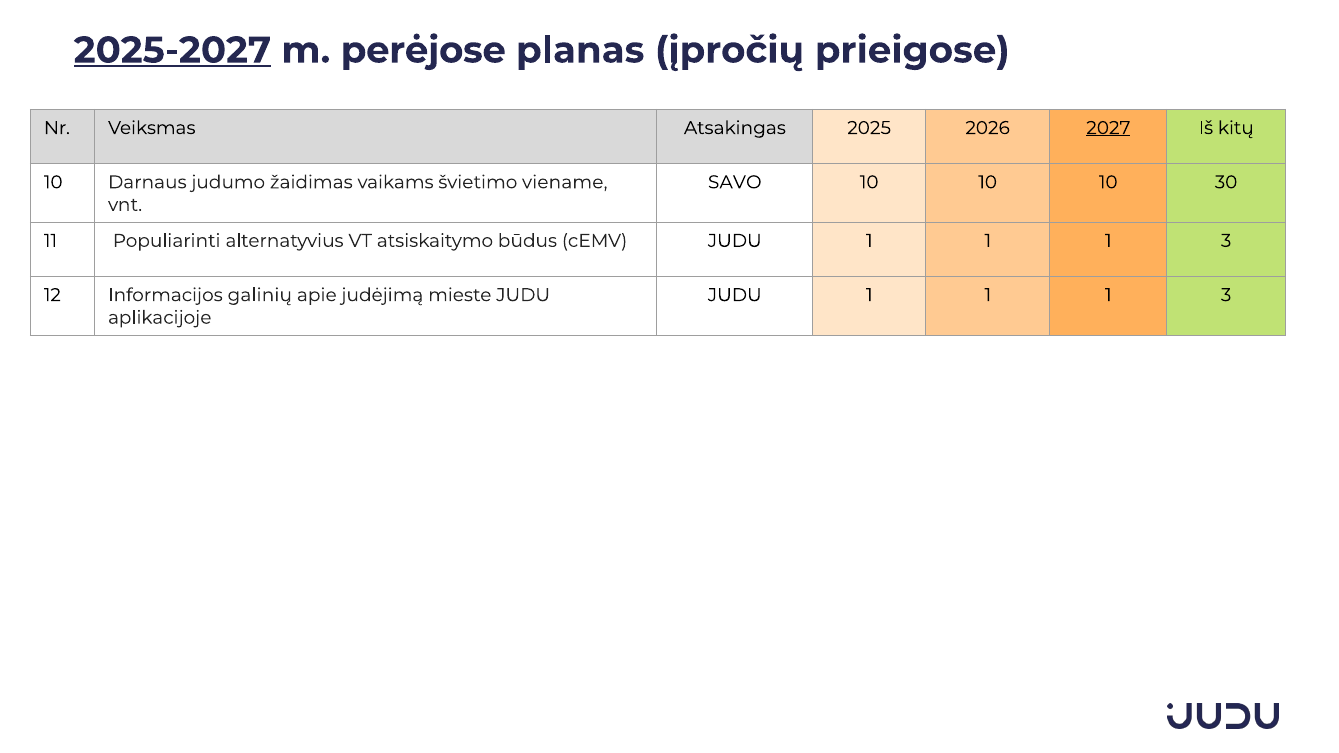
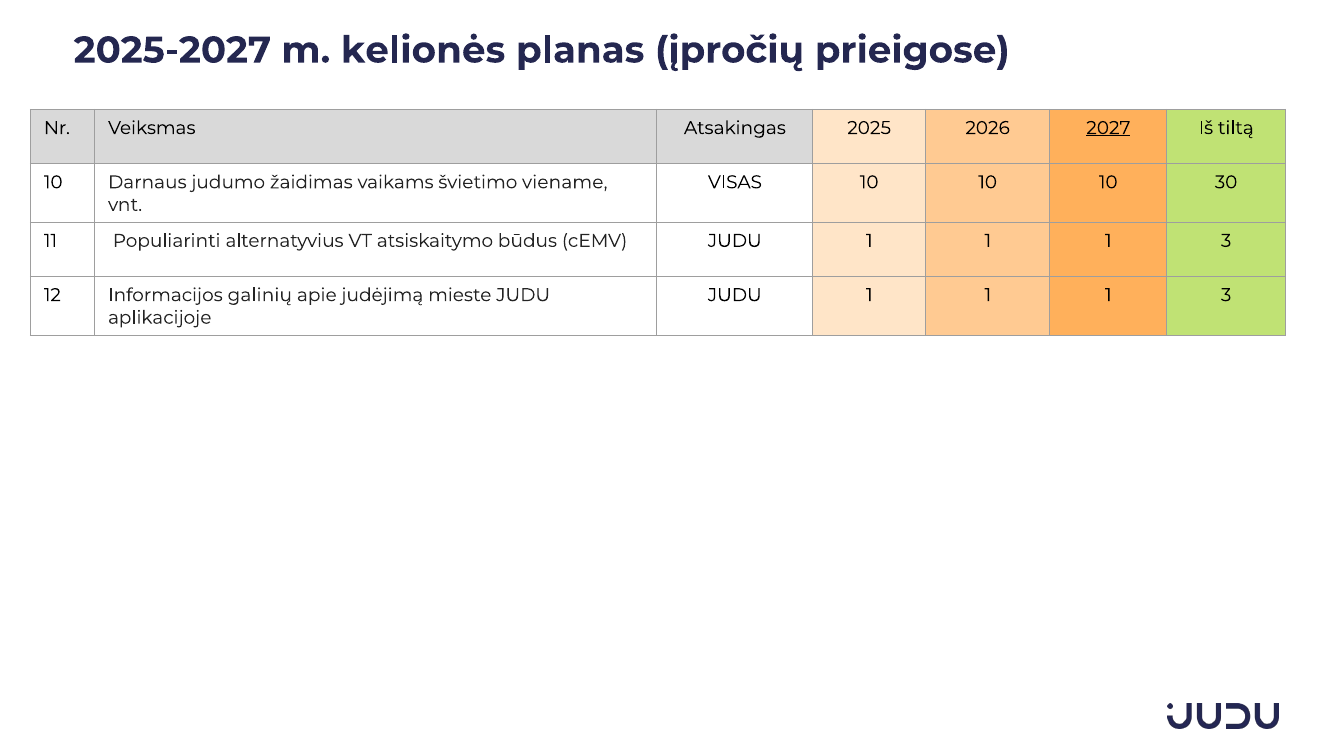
2025-2027 underline: present -> none
perėjose: perėjose -> kelionės
kitų: kitų -> tiltą
SAVO: SAVO -> VISAS
